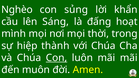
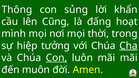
Nghèo: Nghèo -> Thông
Sáng: Sáng -> Cũng
thành: thành -> tưởng
Cha underline: none -> present
